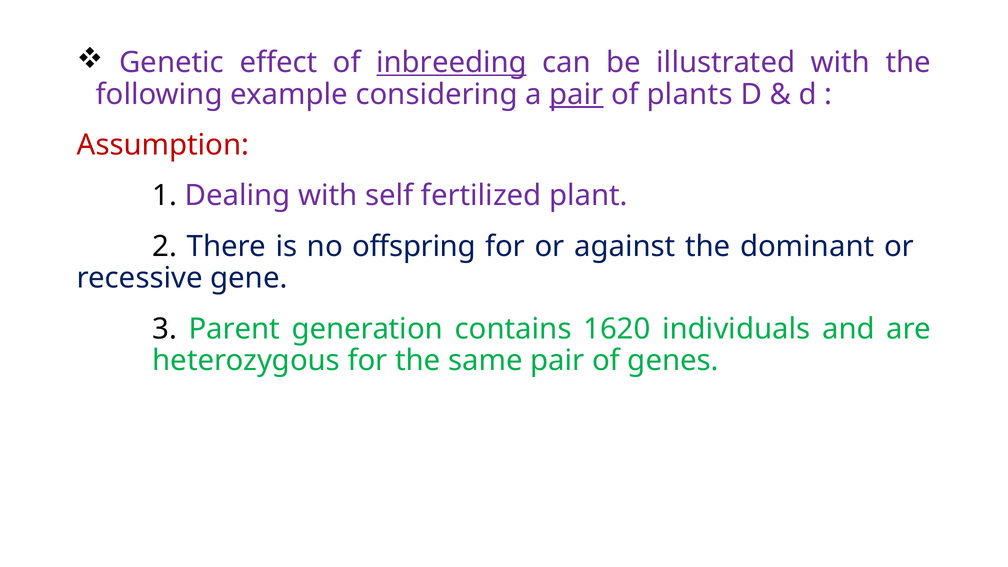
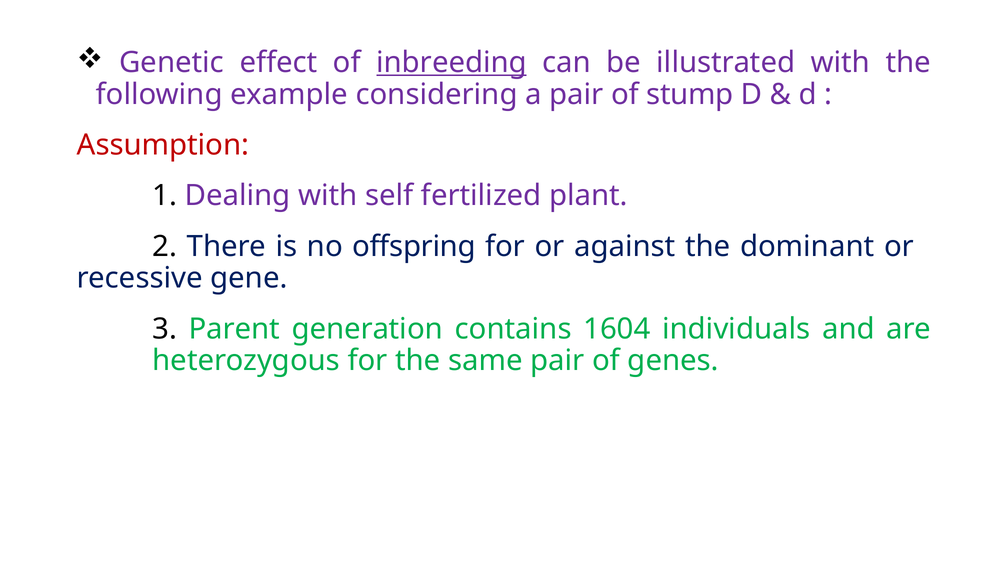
pair at (576, 94) underline: present -> none
plants: plants -> stump
1620: 1620 -> 1604
